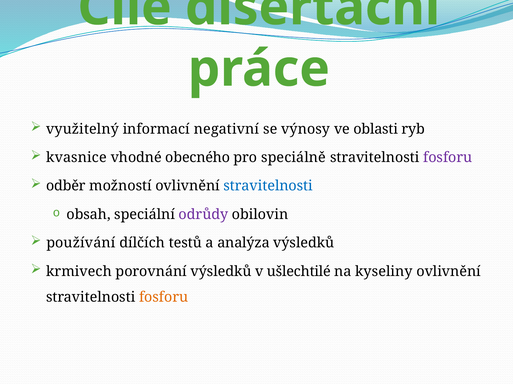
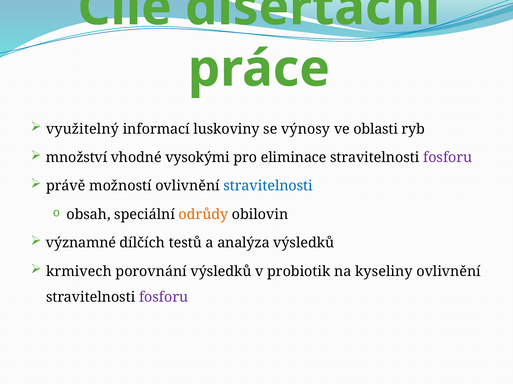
negativní: negativní -> luskoviny
kvasnice: kvasnice -> množství
obecného: obecného -> vysokými
speciálně: speciálně -> eliminace
odběr: odběr -> právě
odrůdy colour: purple -> orange
používání: používání -> významné
ušlechtilé: ušlechtilé -> probiotik
fosforu at (164, 298) colour: orange -> purple
